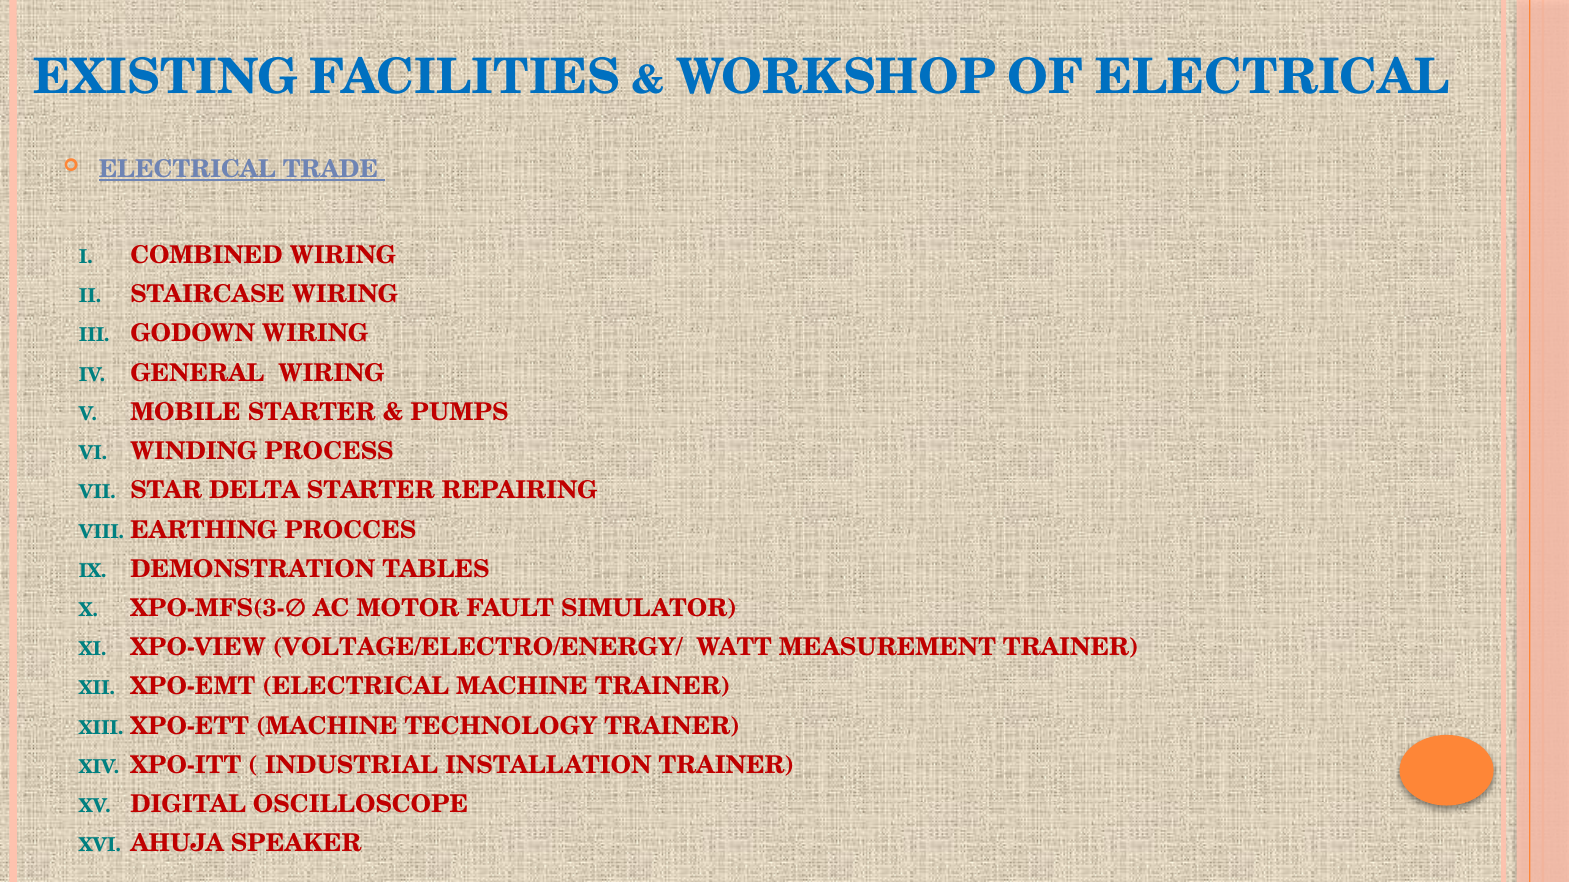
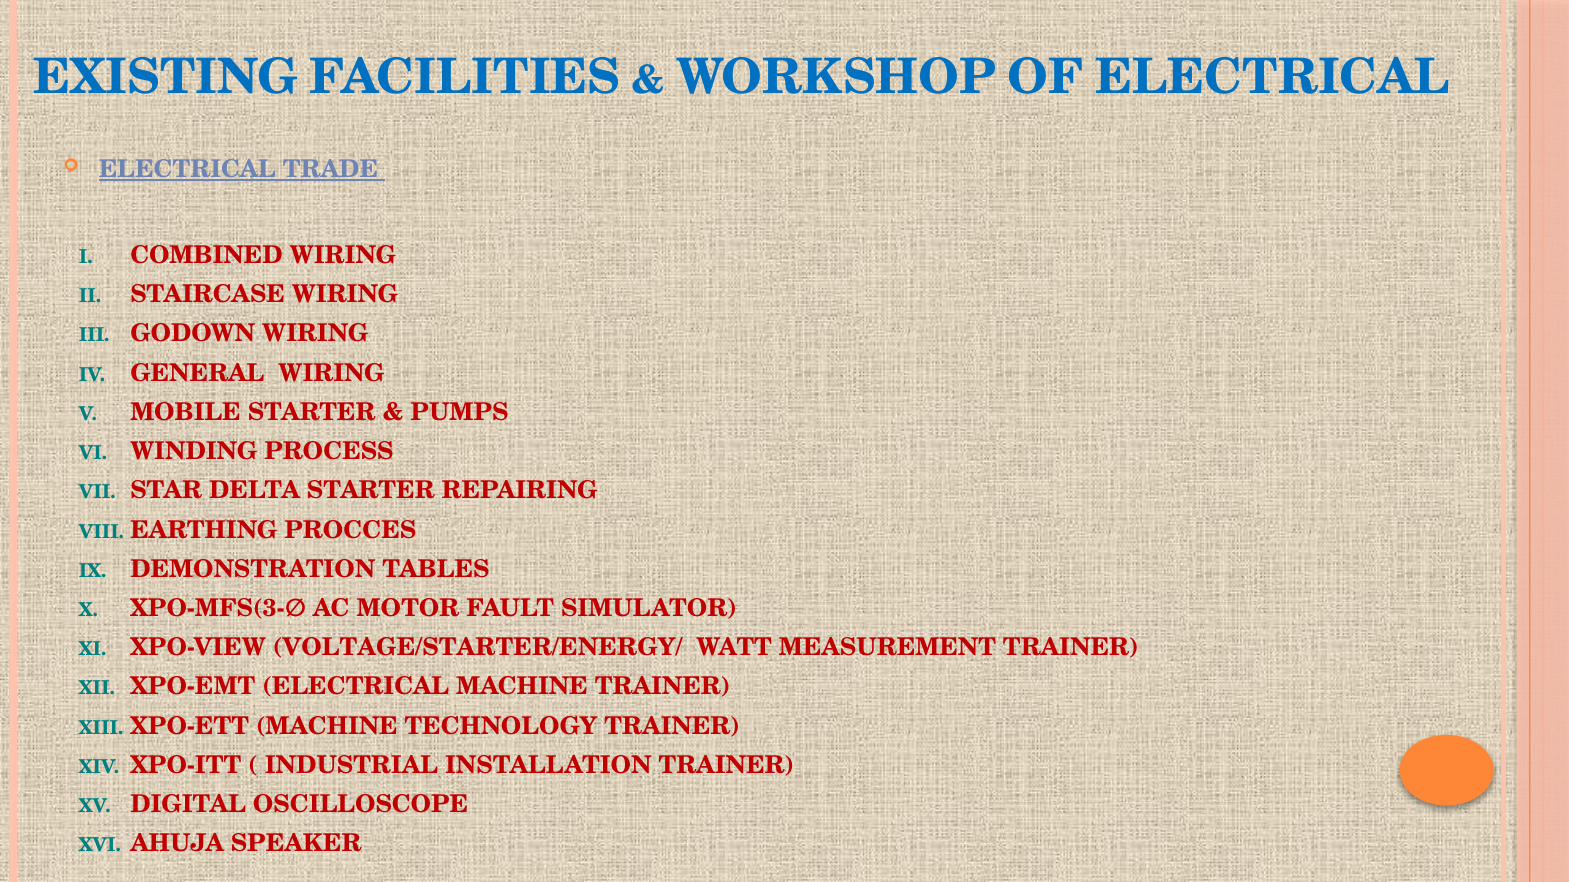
VOLTAGE/ELECTRO/ENERGY/: VOLTAGE/ELECTRO/ENERGY/ -> VOLTAGE/STARTER/ENERGY/
